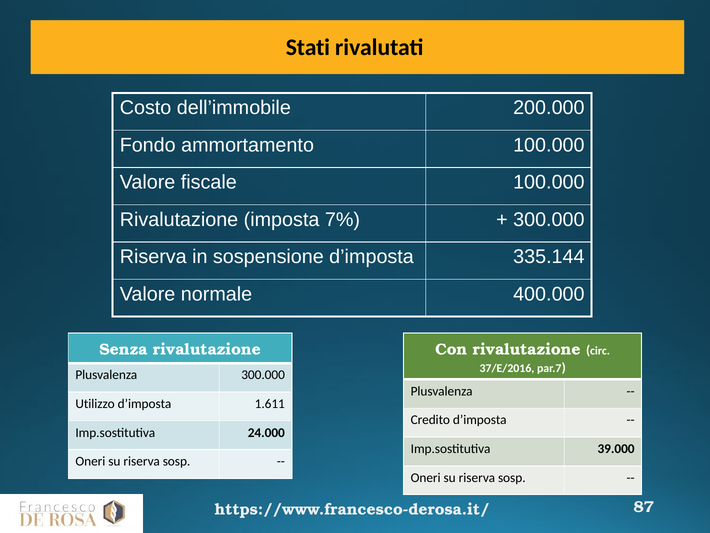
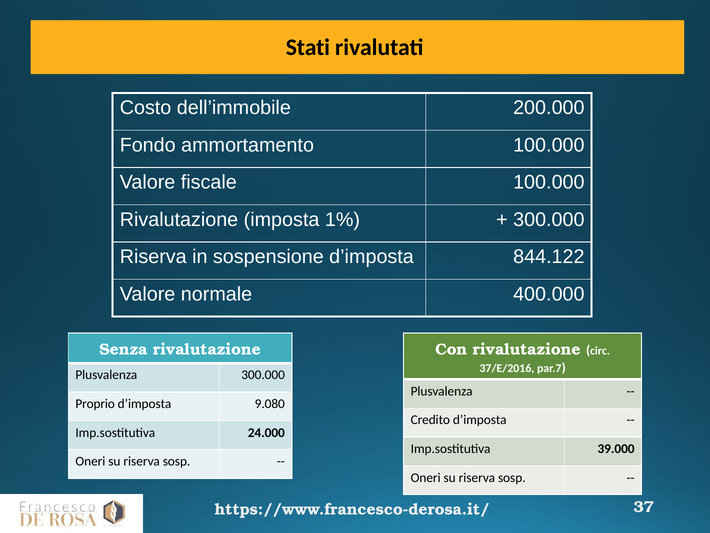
7%: 7% -> 1%
335.144: 335.144 -> 844.122
Utilizzo: Utilizzo -> Proprio
1.611: 1.611 -> 9.080
87: 87 -> 37
